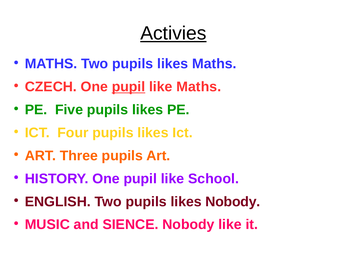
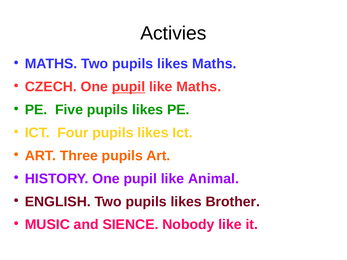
Activies underline: present -> none
School: School -> Animal
likes Nobody: Nobody -> Brother
